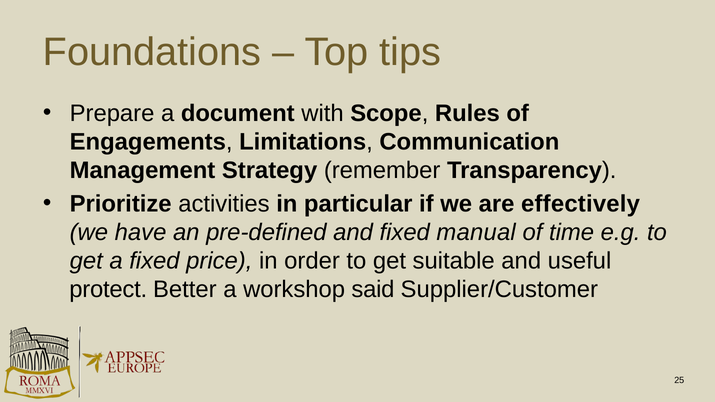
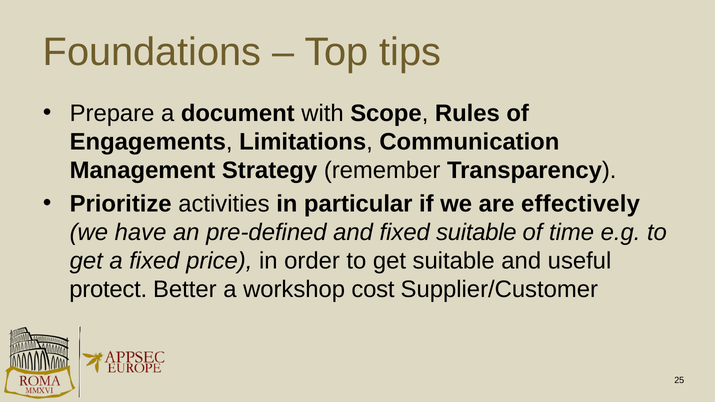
fixed manual: manual -> suitable
said: said -> cost
